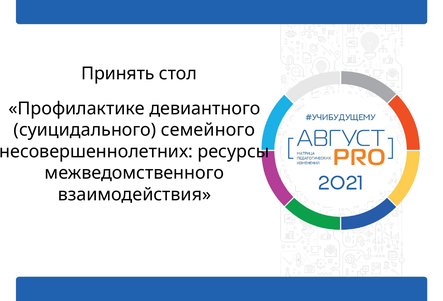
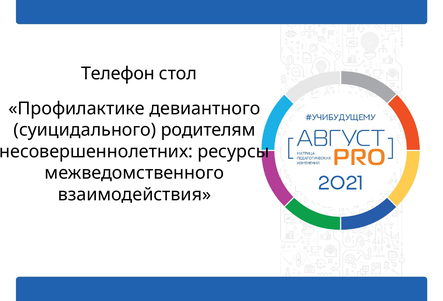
Принять: Принять -> Телефон
семейного: семейного -> родителям
